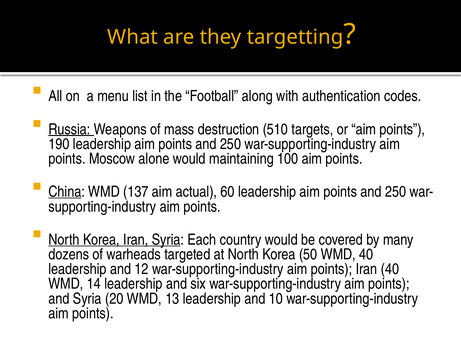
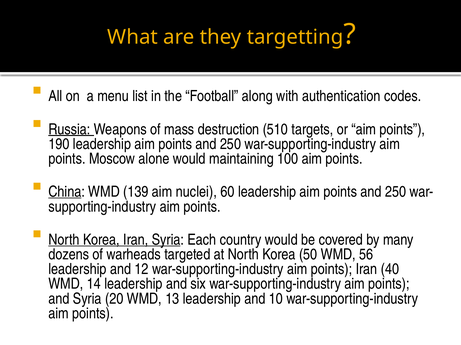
137: 137 -> 139
actual: actual -> nuclei
WMD 40: 40 -> 56
